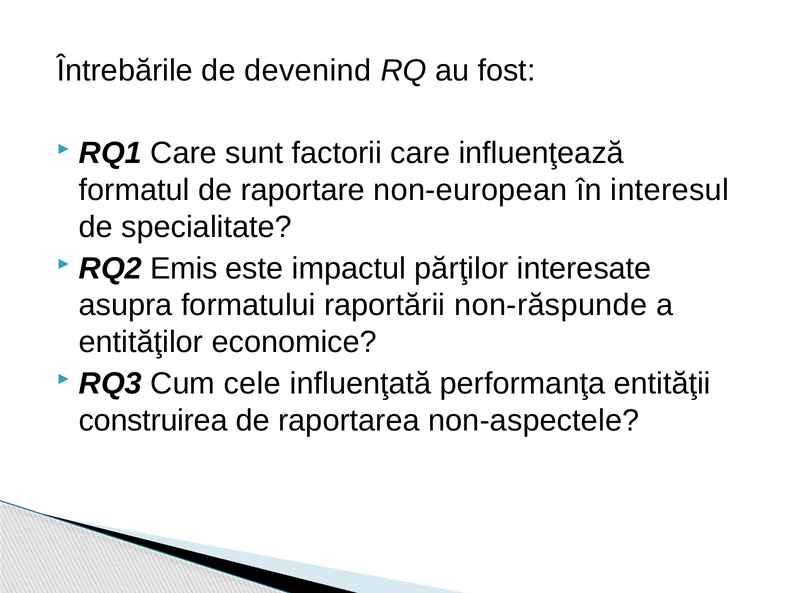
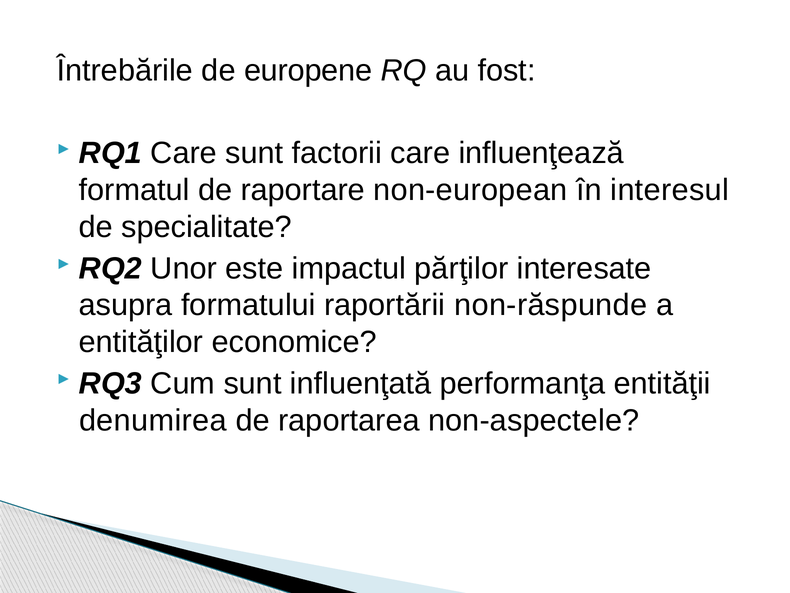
devenind: devenind -> europene
Emis: Emis -> Unor
Cum cele: cele -> sunt
construirea: construirea -> denumirea
